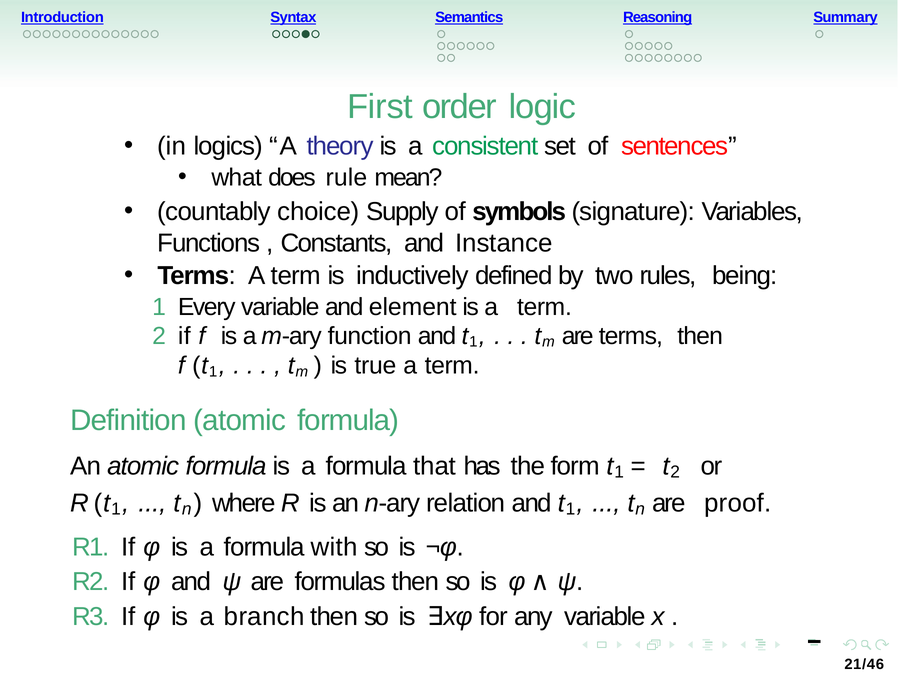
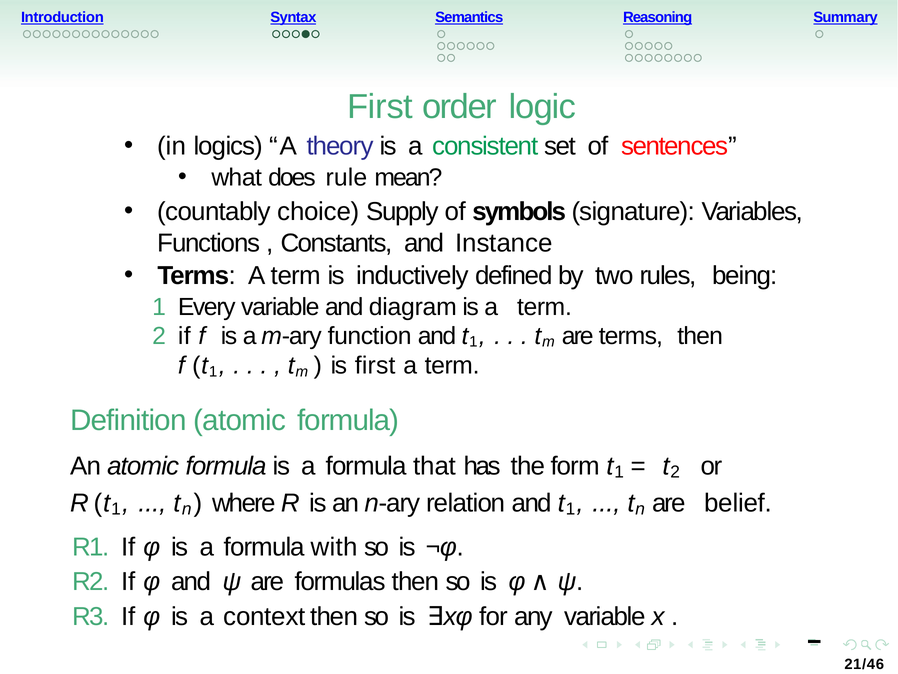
element: element -> diagram
is true: true -> first
proof: proof -> belief
branch: branch -> context
